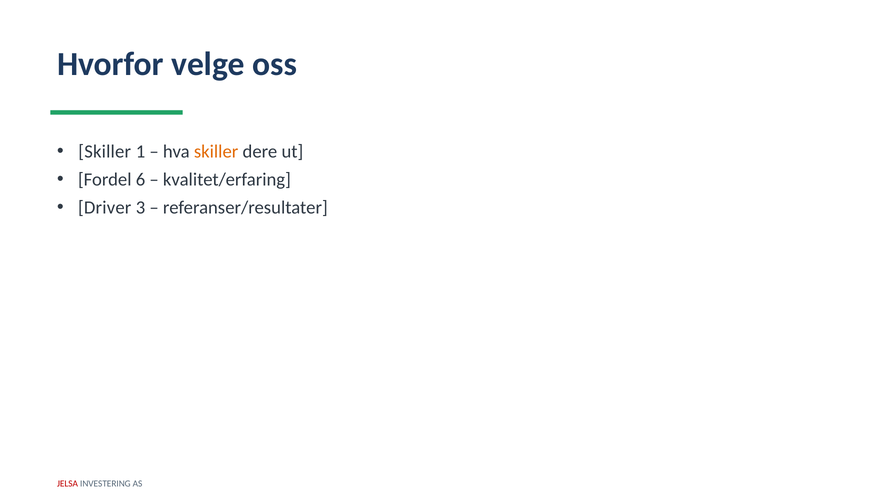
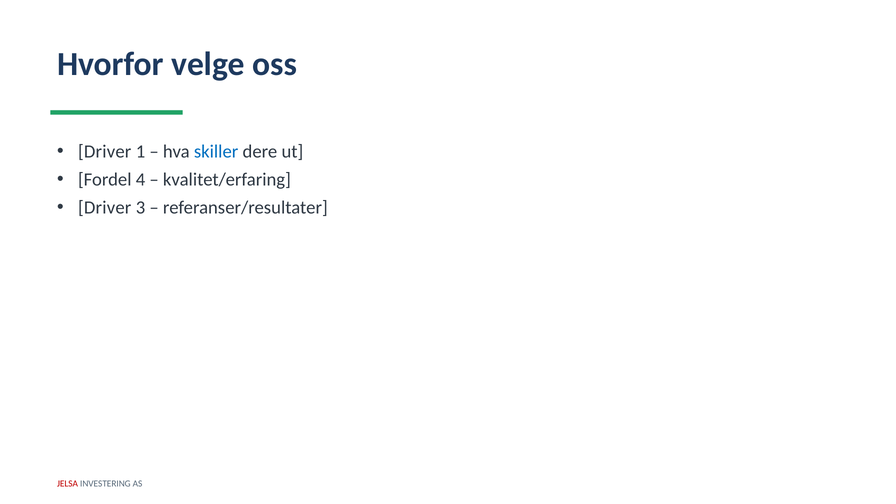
Skiller at (105, 152): Skiller -> Driver
skiller at (216, 152) colour: orange -> blue
6: 6 -> 4
